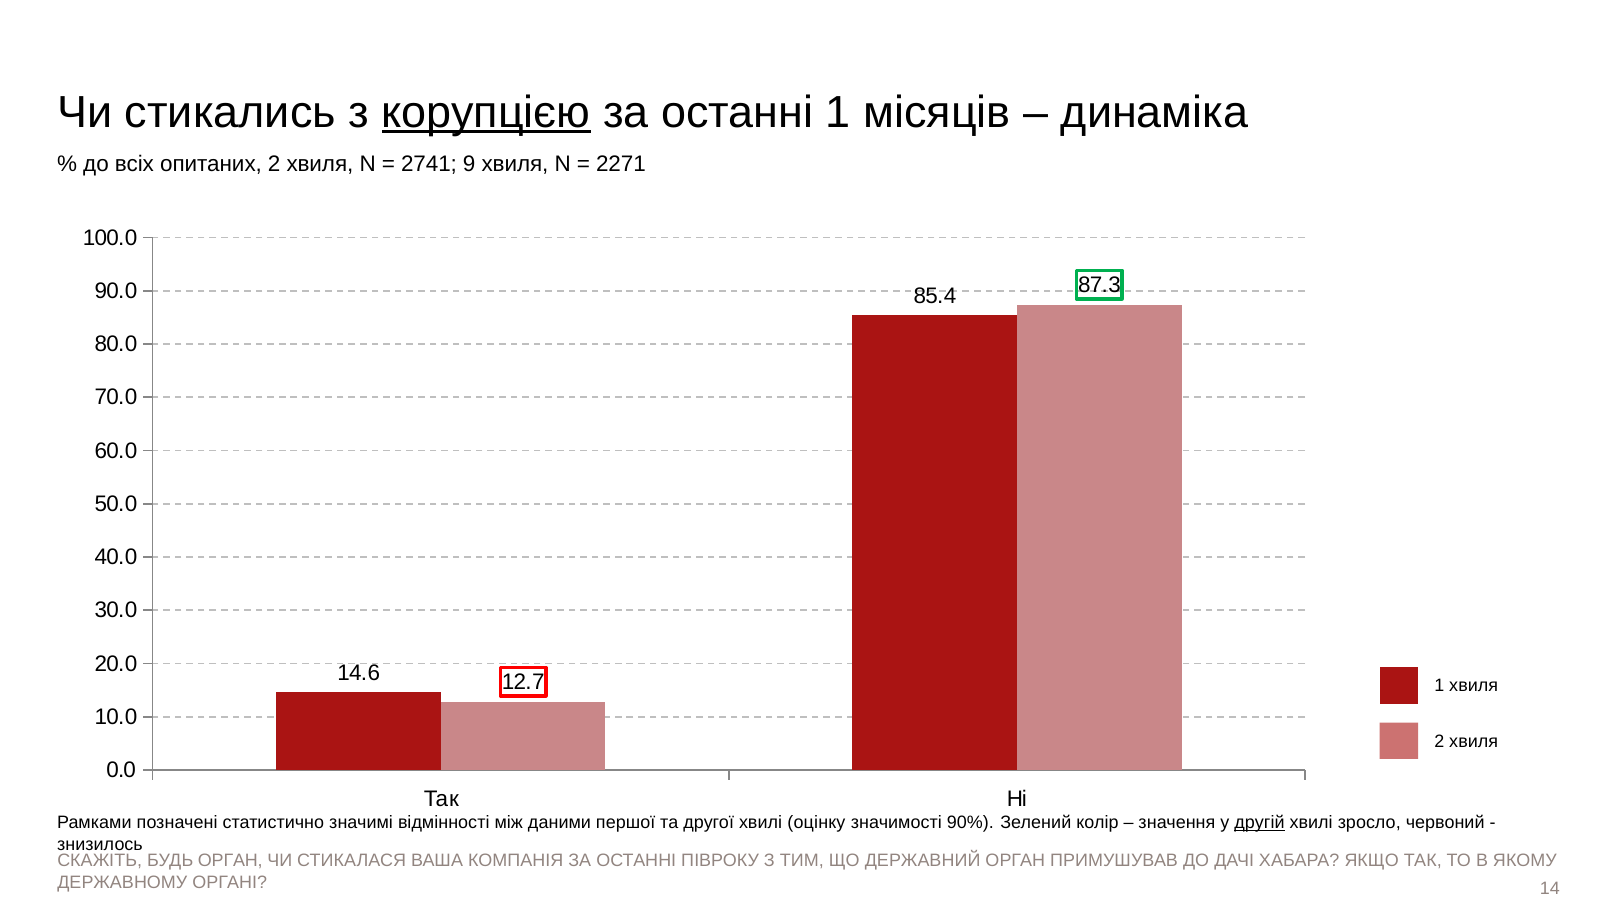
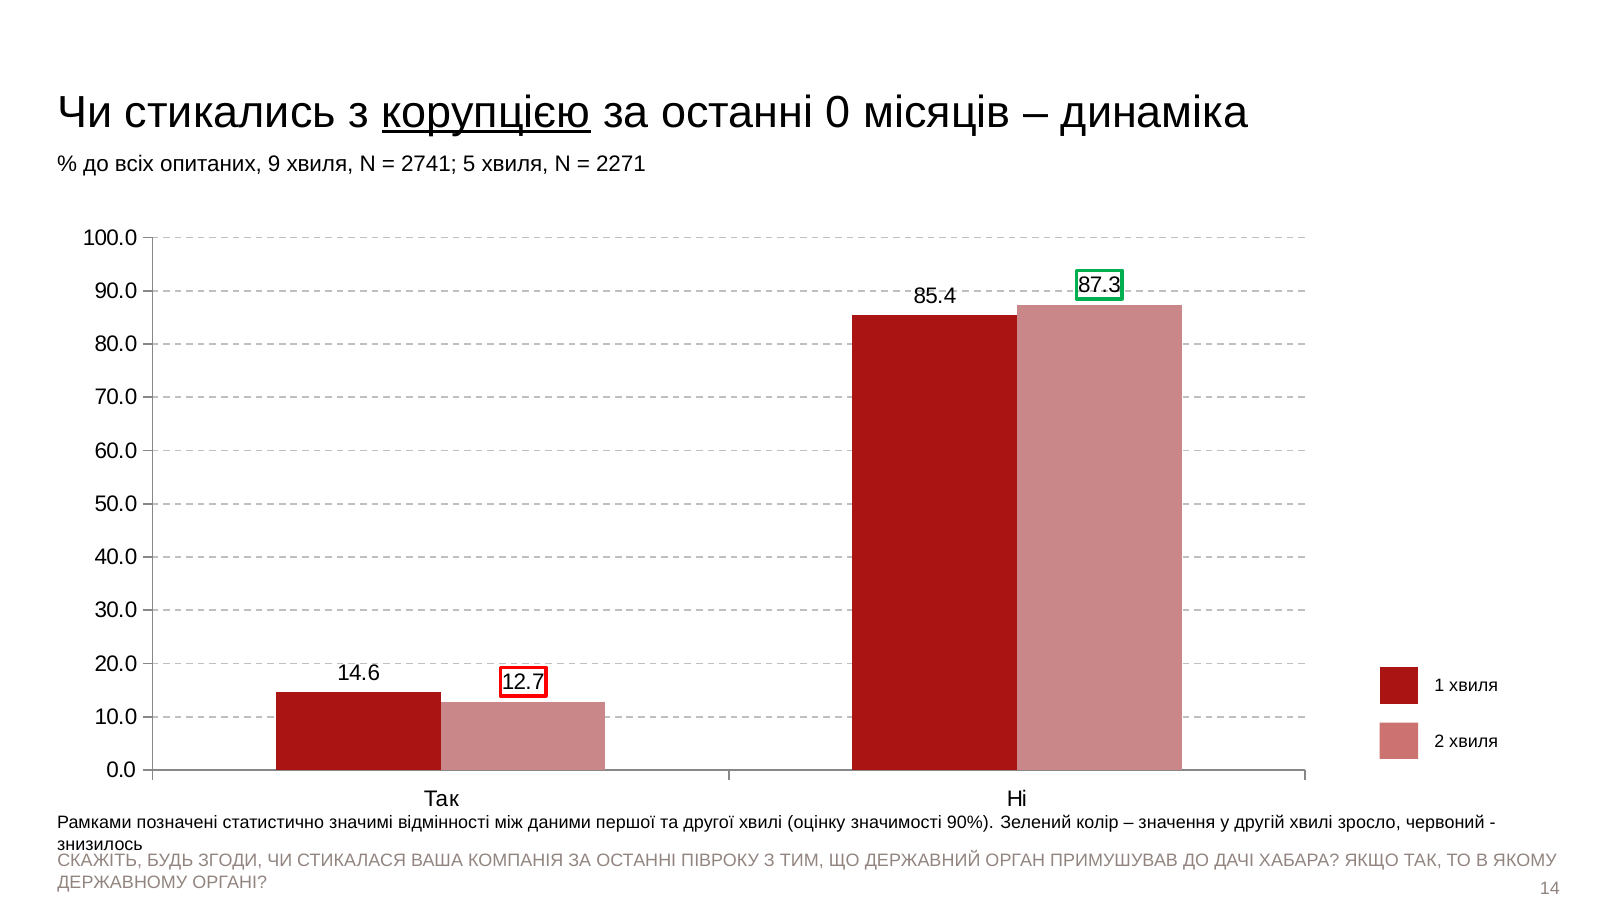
останні 1: 1 -> 0
опитаних 2: 2 -> 9
9: 9 -> 5
другій underline: present -> none
БУДЬ ОРГАН: ОРГАН -> ЗГОДИ
